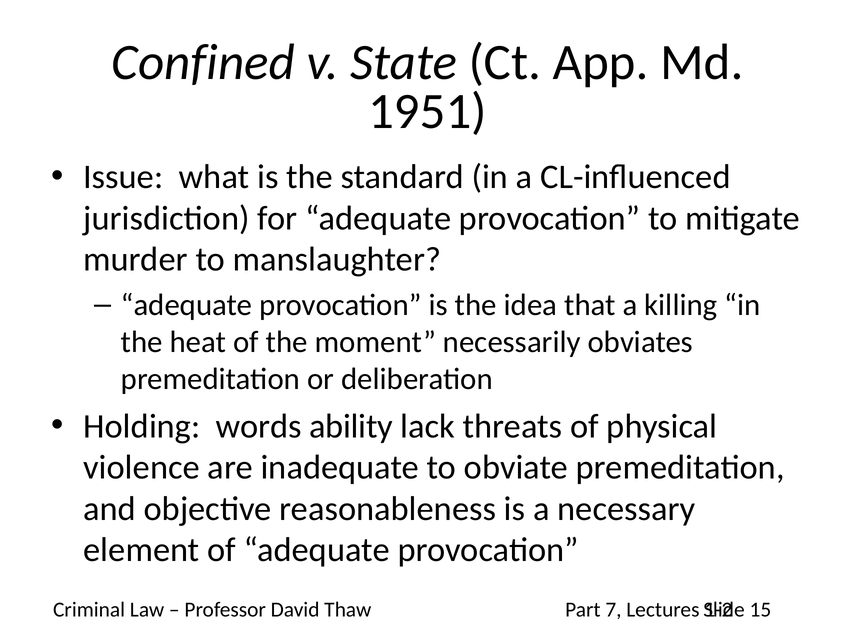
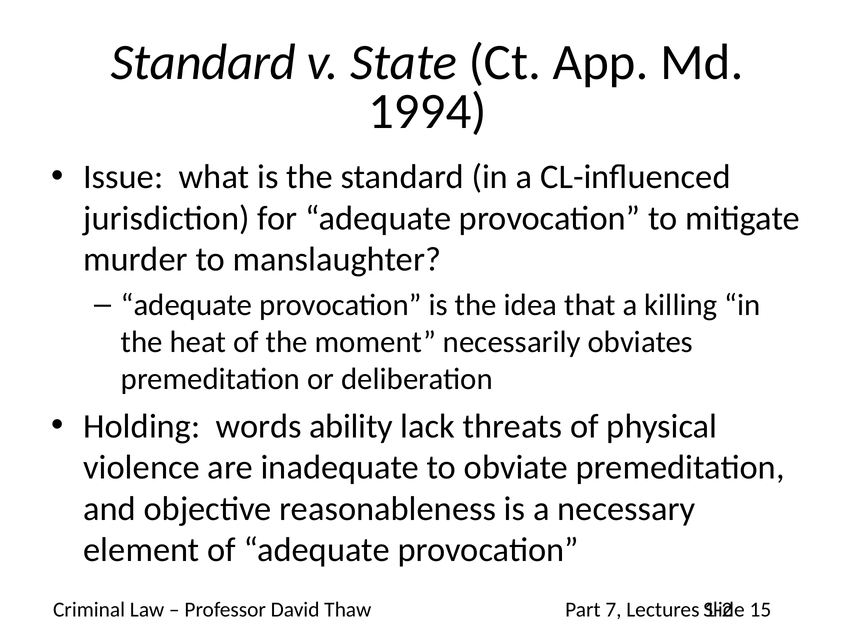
Confined at (203, 62): Confined -> Standard
1951: 1951 -> 1994
